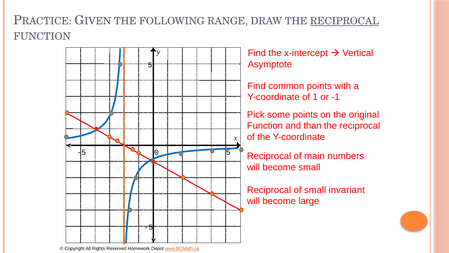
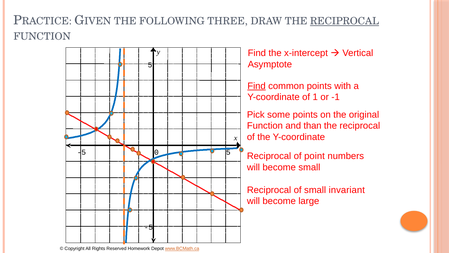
RANGE: RANGE -> THREE
Find at (257, 86) underline: none -> present
main: main -> point
